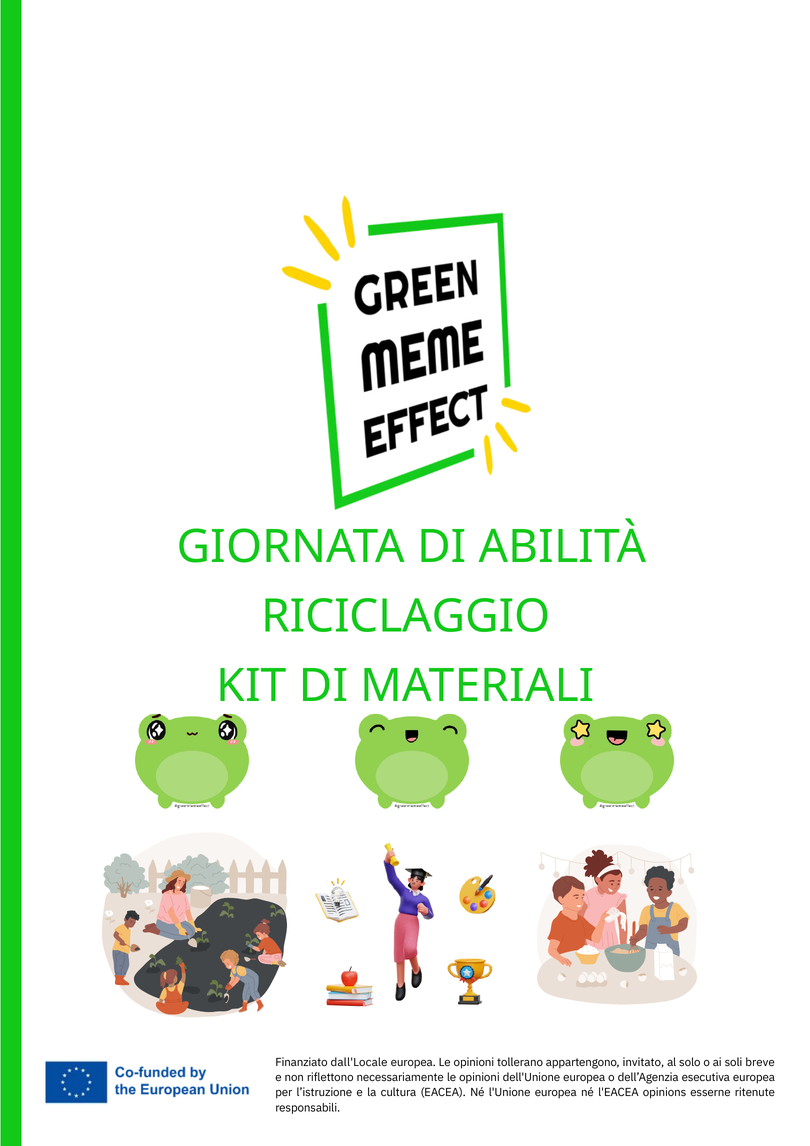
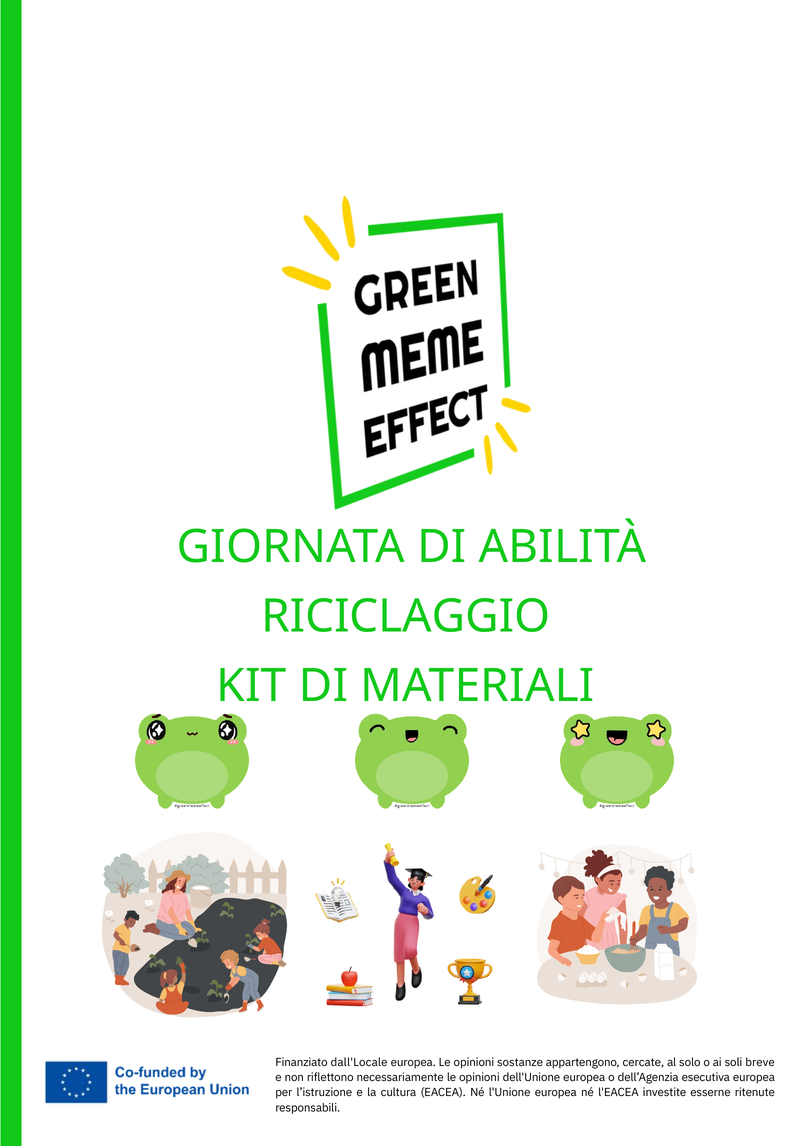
tollerano: tollerano -> sostanze
invitato: invitato -> cercate
opinions: opinions -> investite
